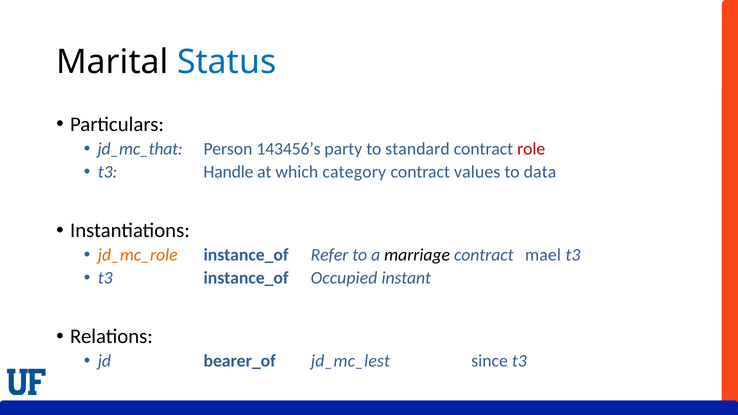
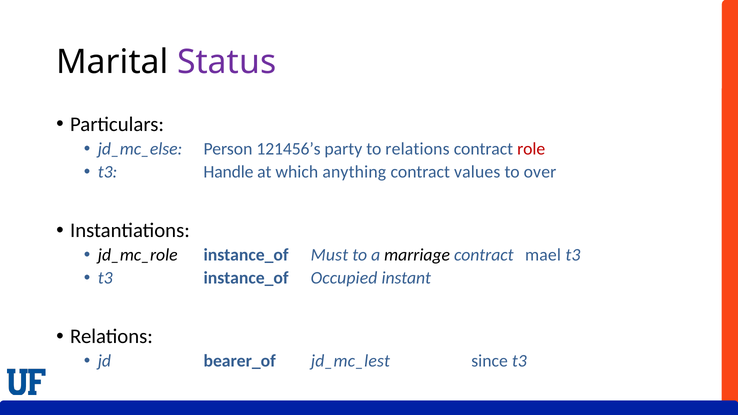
Status colour: blue -> purple
jd_mc_that: jd_mc_that -> jd_mc_else
143456’s: 143456’s -> 121456’s
to standard: standard -> relations
category: category -> anything
data: data -> over
jd_mc_role colour: orange -> black
Refer: Refer -> Must
